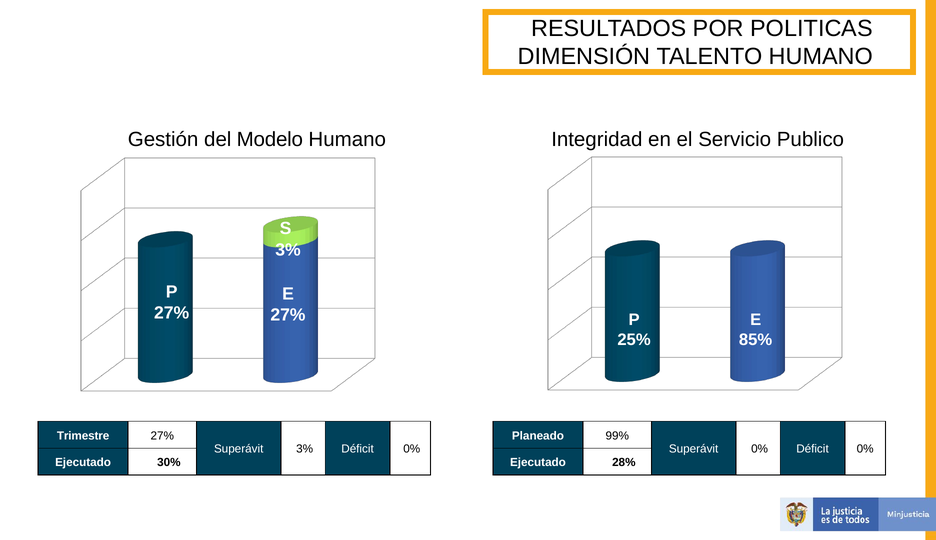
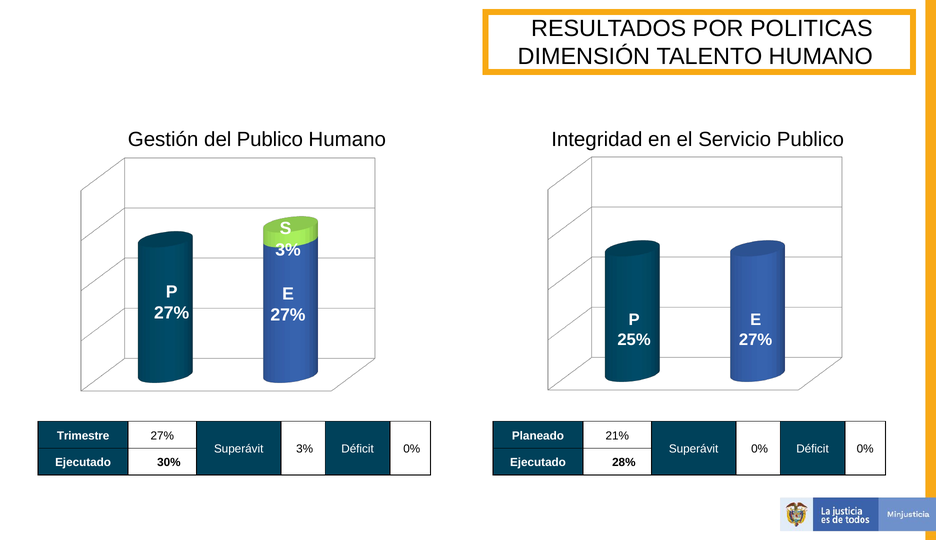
del Modelo: Modelo -> Publico
85% at (756, 340): 85% -> 27%
99%: 99% -> 21%
